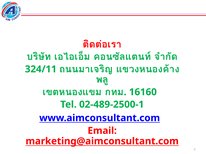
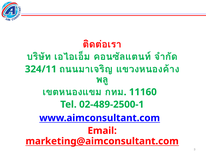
16160: 16160 -> 11160
